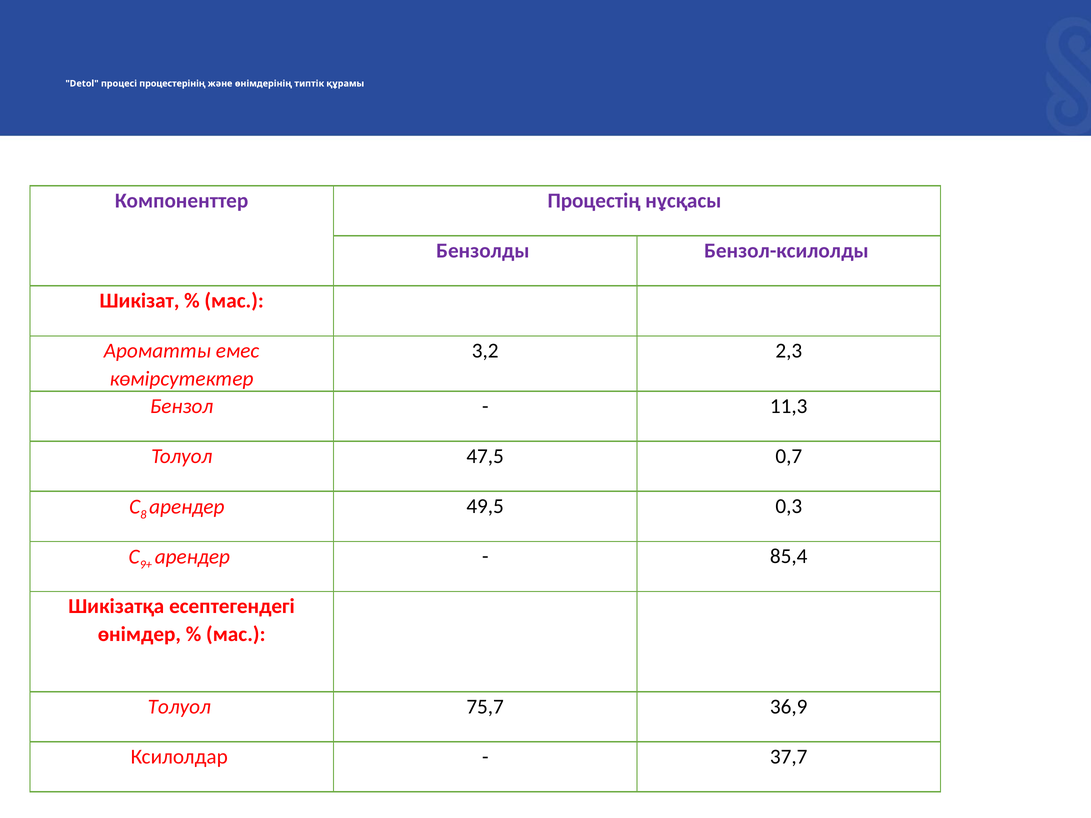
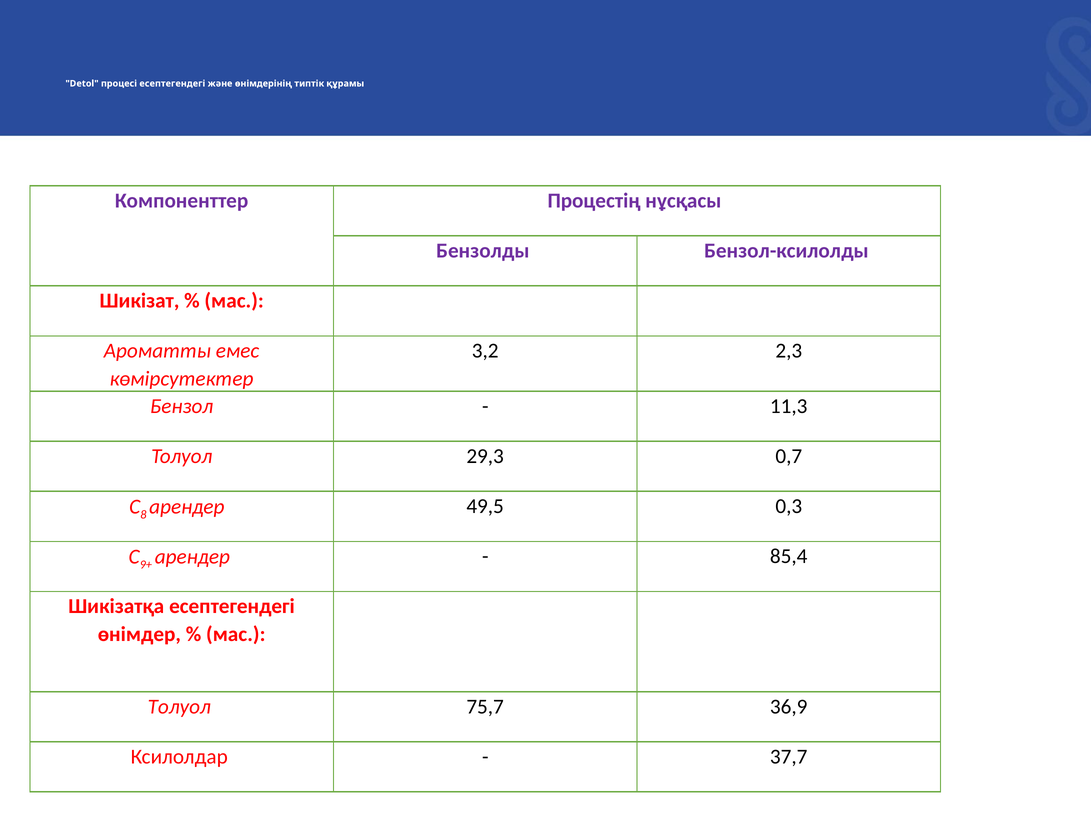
процесі процестерінің: процестерінің -> есептегендегі
47,5: 47,5 -> 29,3
